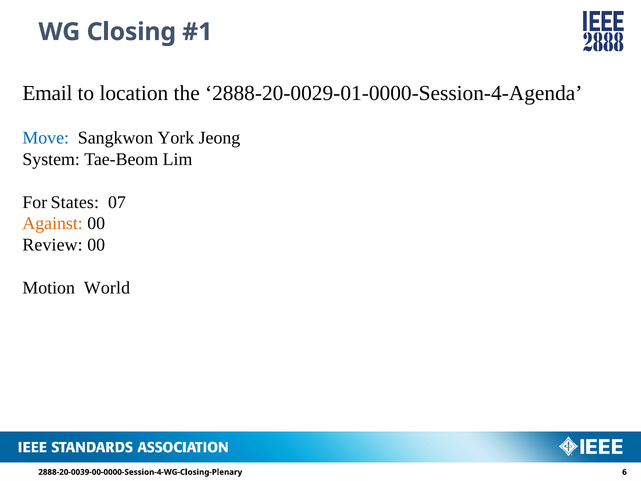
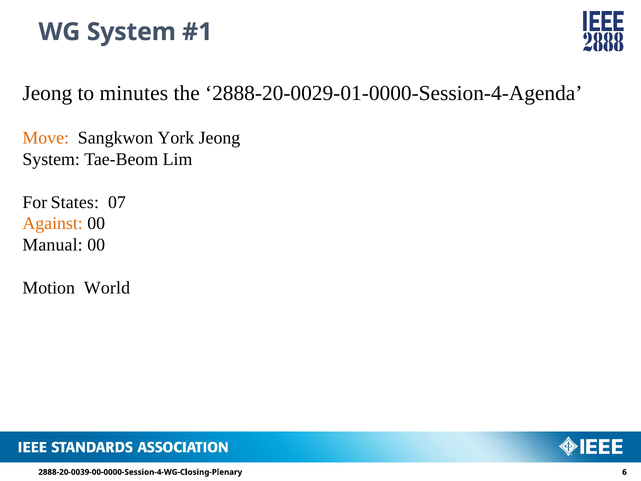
WG Closing: Closing -> System
Email at (47, 93): Email -> Jeong
location: location -> minutes
Move colour: blue -> orange
Review: Review -> Manual
